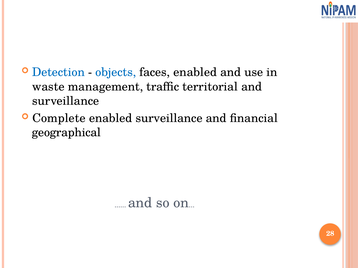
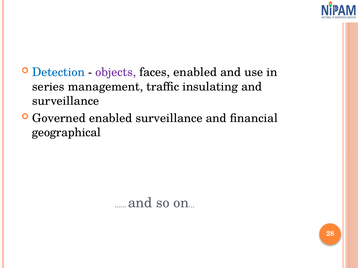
objects colour: blue -> purple
waste: waste -> series
territorial: territorial -> insulating
Complete: Complete -> Governed
